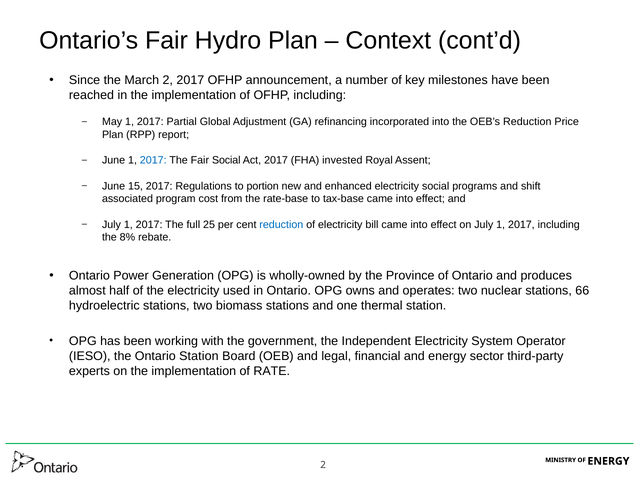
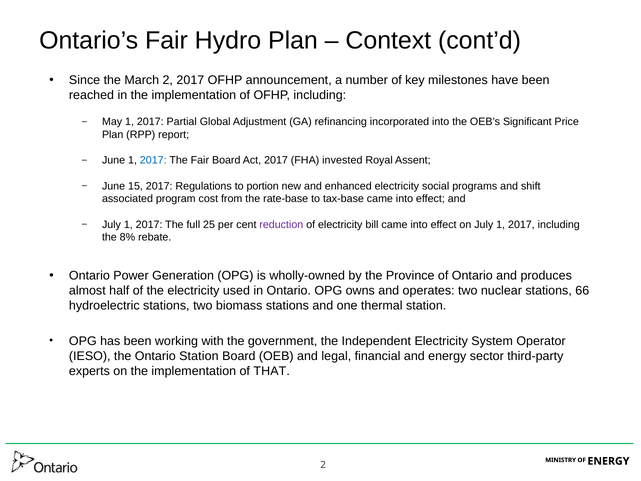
OEB’s Reduction: Reduction -> Significant
Fair Social: Social -> Board
reduction at (281, 224) colour: blue -> purple
RATE: RATE -> THAT
